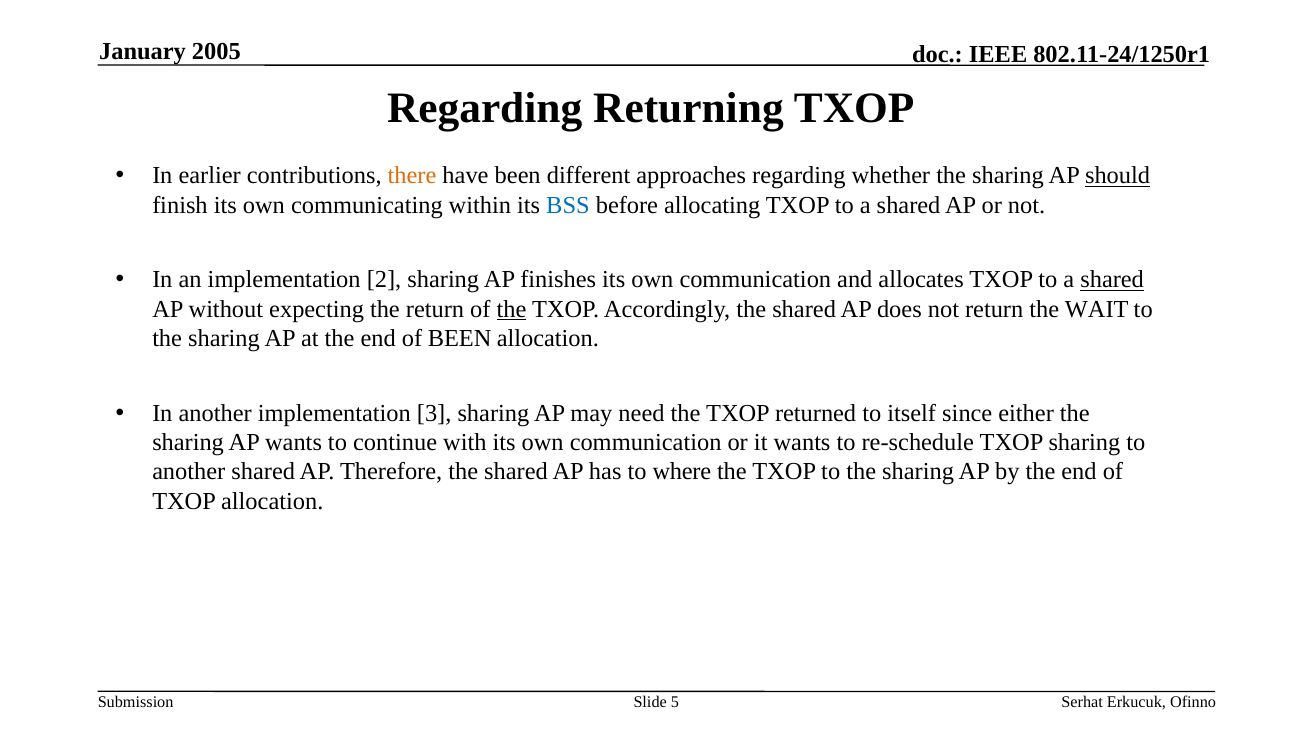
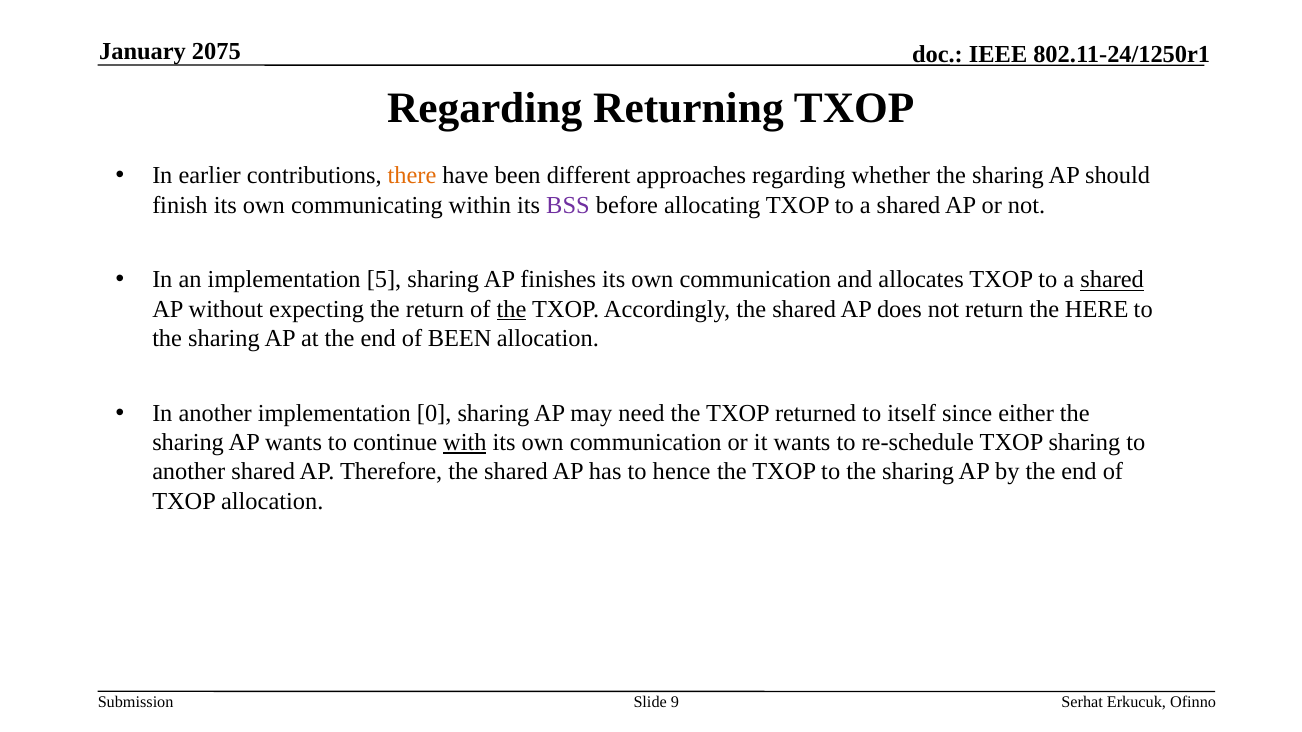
2005: 2005 -> 2075
should underline: present -> none
BSS colour: blue -> purple
2: 2 -> 5
WAIT: WAIT -> HERE
3: 3 -> 0
with underline: none -> present
where: where -> hence
5: 5 -> 9
